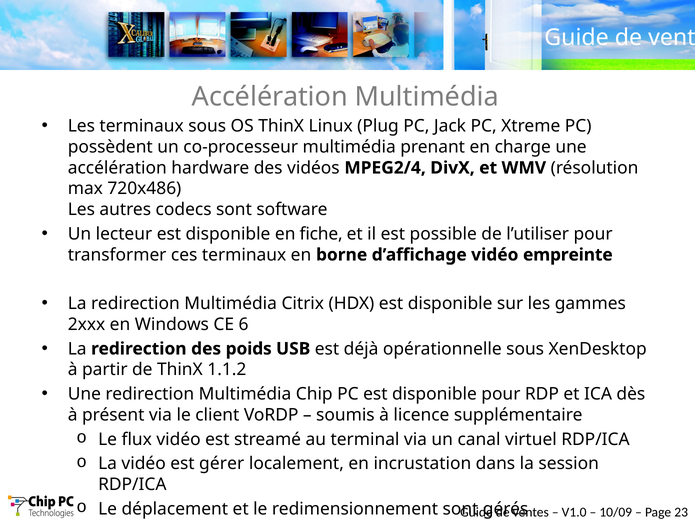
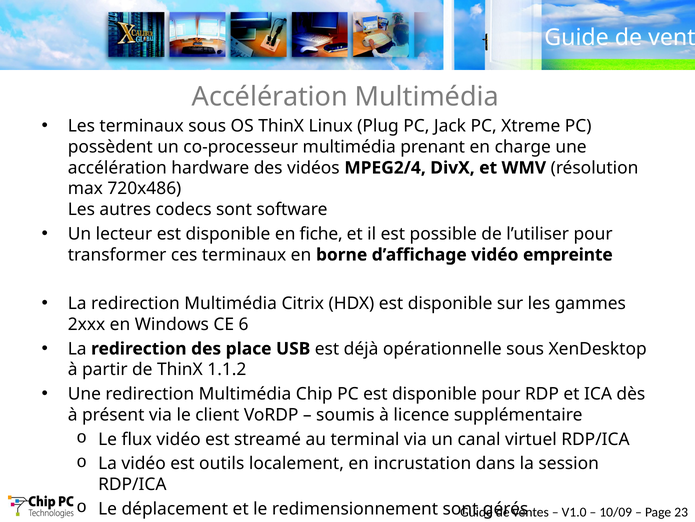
poids: poids -> place
gérer: gérer -> outils
